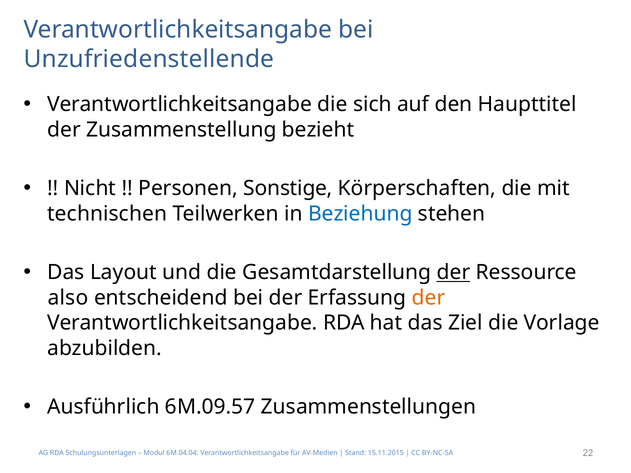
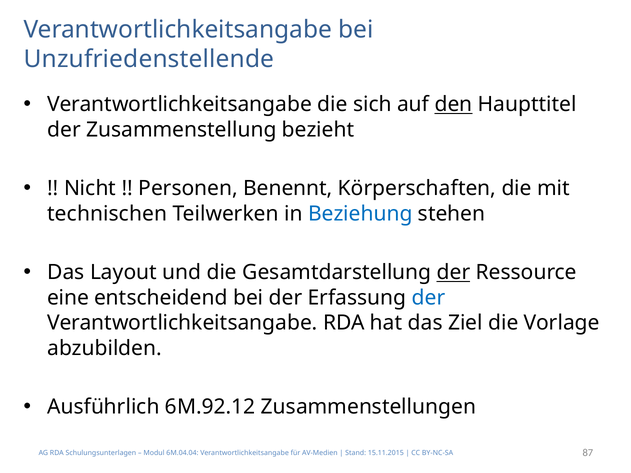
den underline: none -> present
Sonstige: Sonstige -> Benennt
also: also -> eine
der at (428, 298) colour: orange -> blue
6M.09.57: 6M.09.57 -> 6M.92.12
22: 22 -> 87
